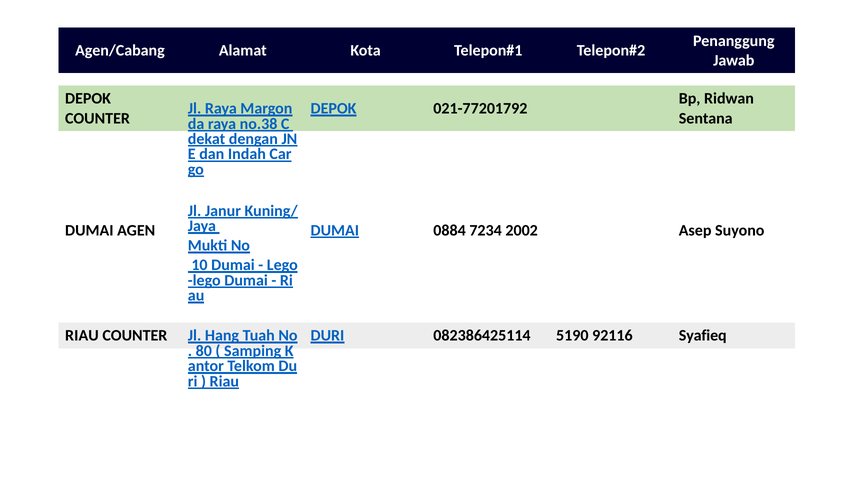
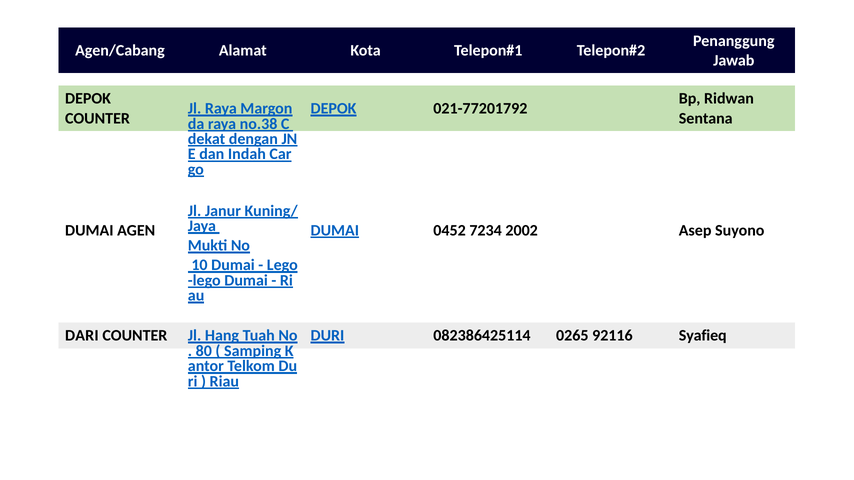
0884: 0884 -> 0452
RIAU at (82, 336): RIAU -> DARI
5190: 5190 -> 0265
